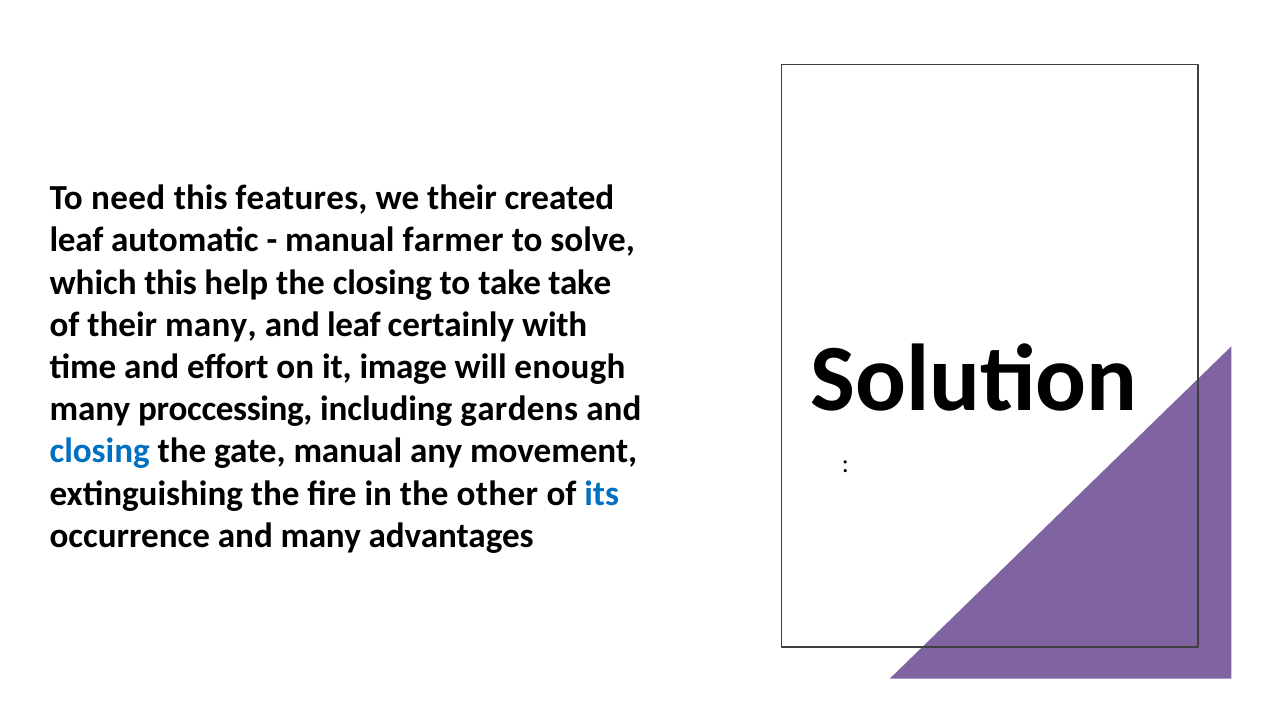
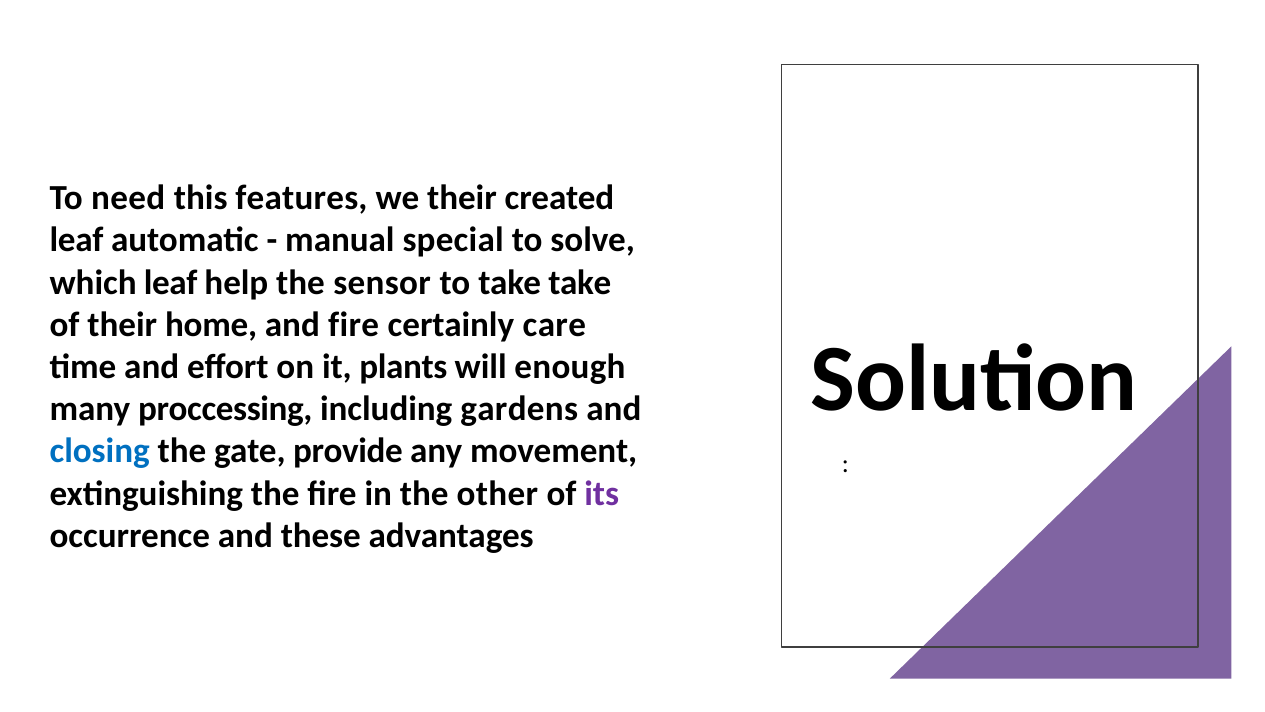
farmer: farmer -> special
which this: this -> leaf
the closing: closing -> sensor
their many: many -> home
and leaf: leaf -> fire
with: with -> care
image: image -> plants
gate manual: manual -> provide
its colour: blue -> purple
and many: many -> these
